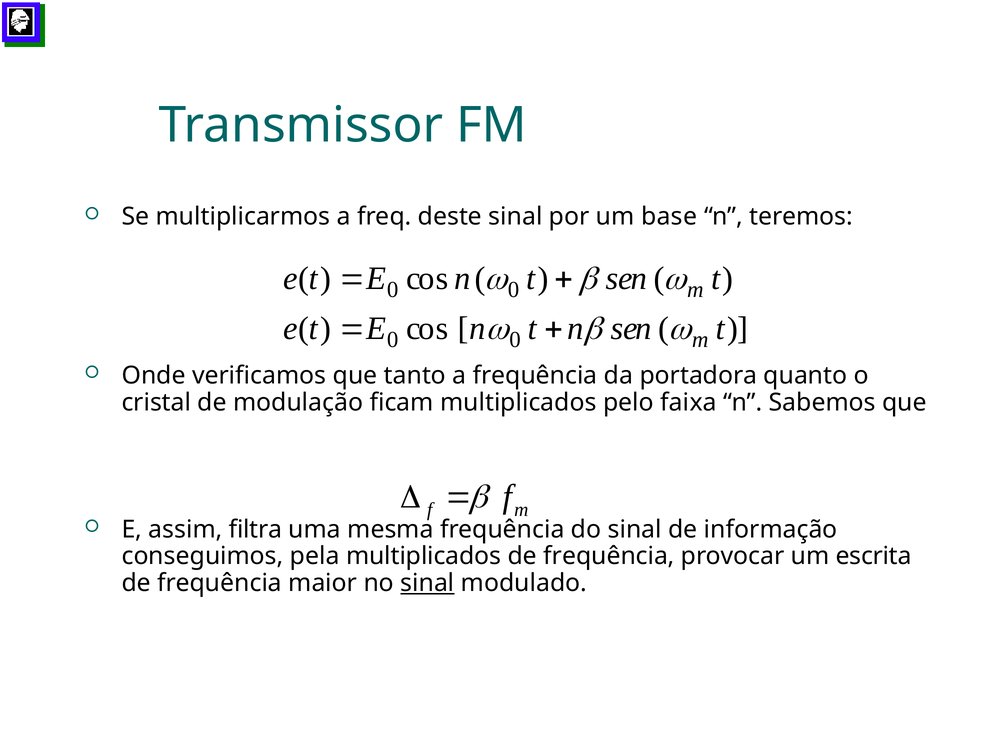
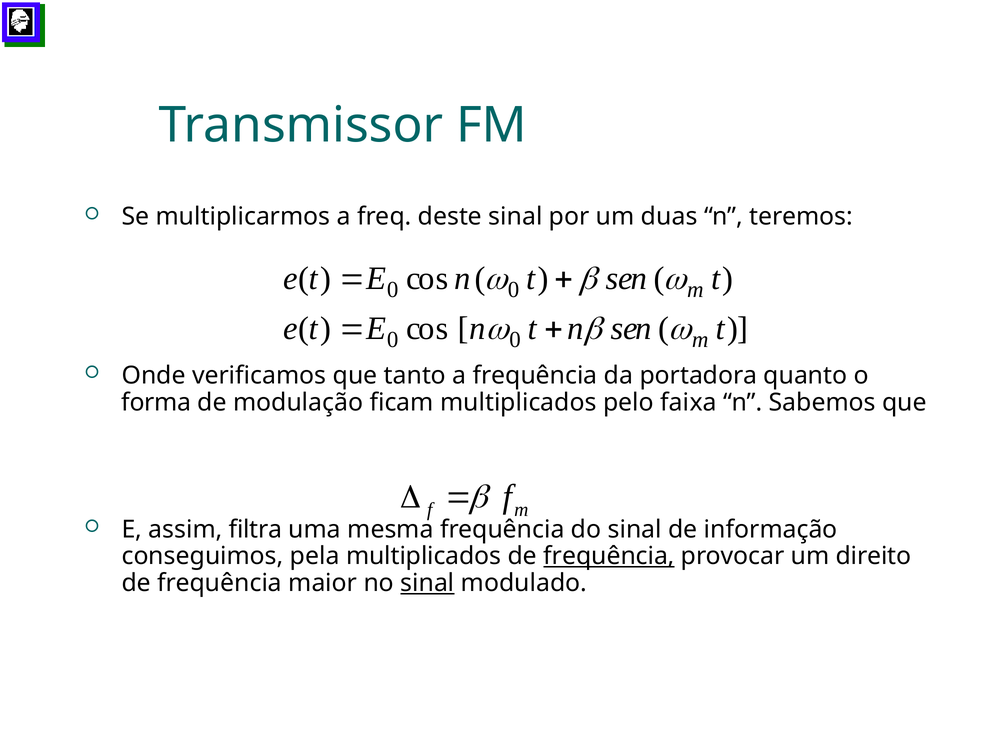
base: base -> duas
cristal: cristal -> forma
frequência at (609, 557) underline: none -> present
escrita: escrita -> direito
